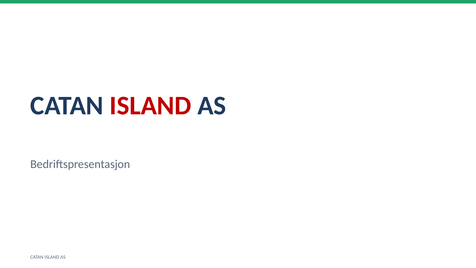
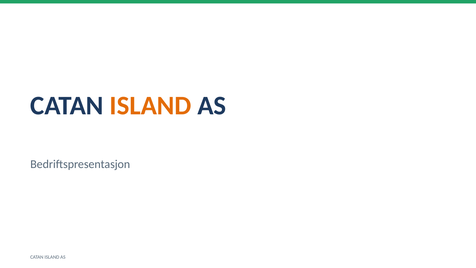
ISLAND at (150, 106) colour: red -> orange
